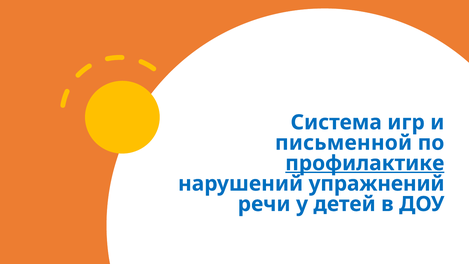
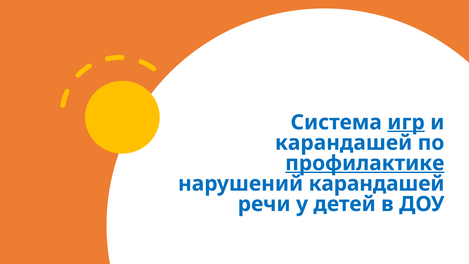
игр underline: none -> present
письменной at (344, 143): письменной -> карандашей
нарушений упражнений: упражнений -> карандашей
